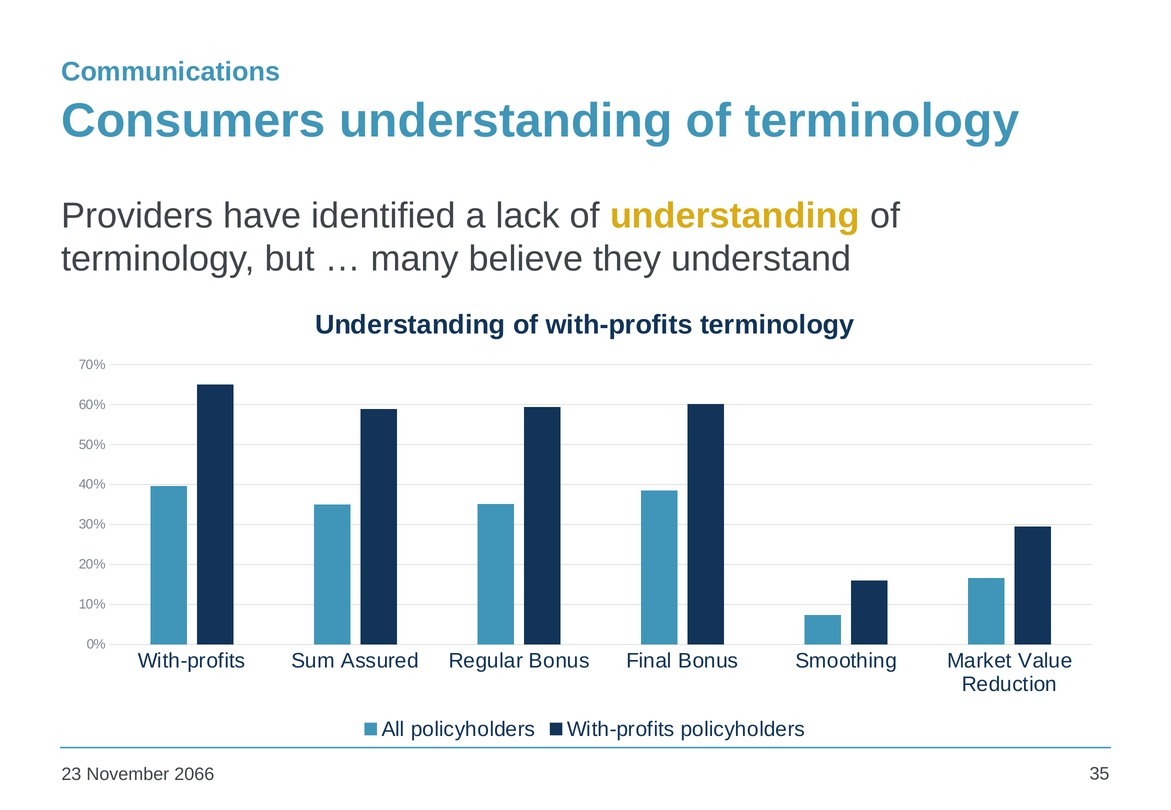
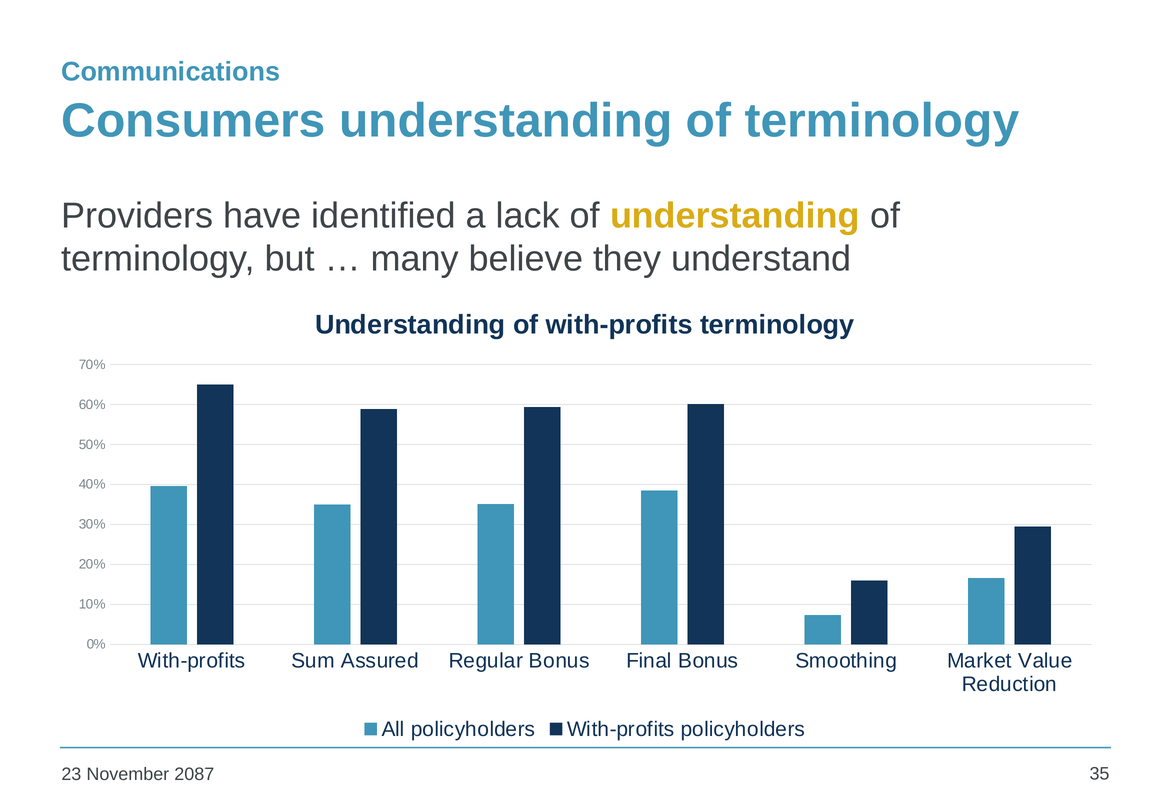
2066: 2066 -> 2087
